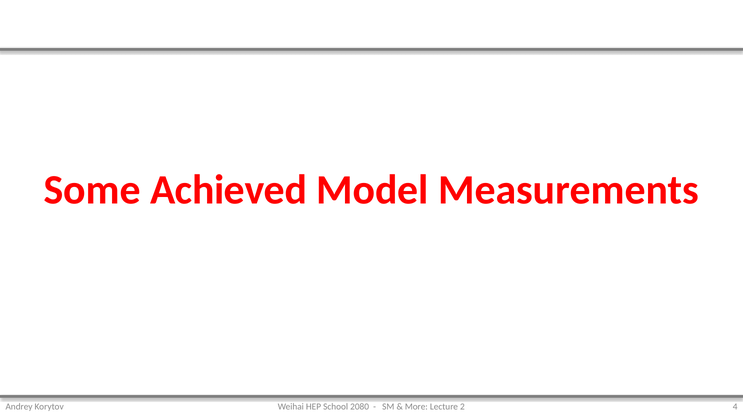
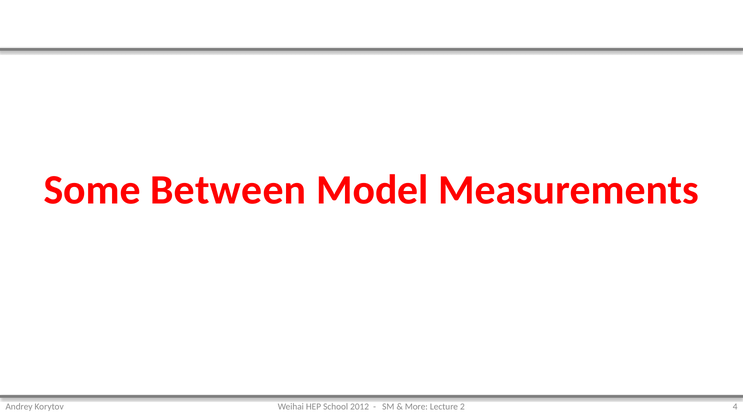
Achieved: Achieved -> Between
2080: 2080 -> 2012
